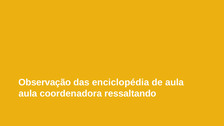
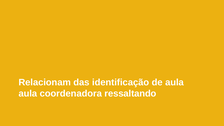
Observação: Observação -> Relacionam
enciclopédia: enciclopédia -> identificação
